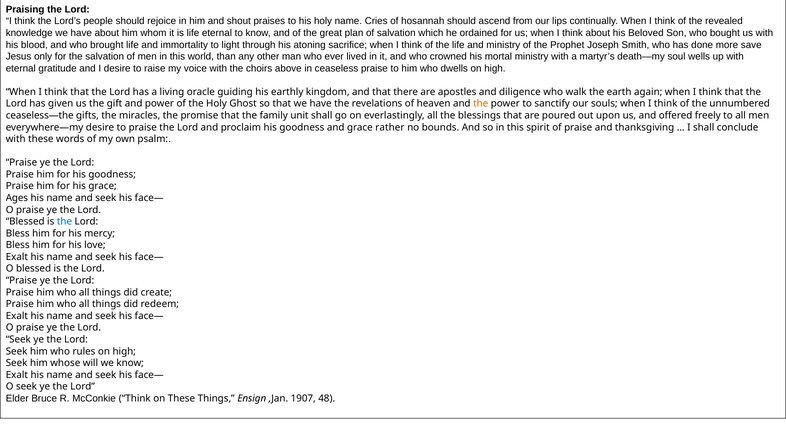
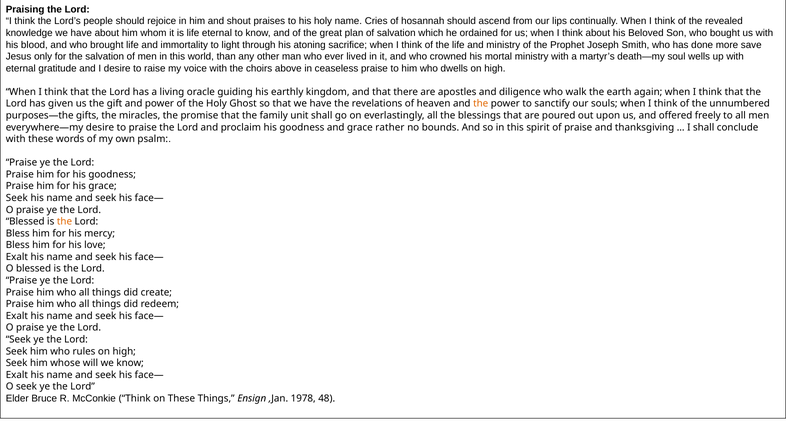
ceaseless—the: ceaseless—the -> purposes—the
Ages at (17, 198): Ages -> Seek
the at (64, 222) colour: blue -> orange
1907: 1907 -> 1978
